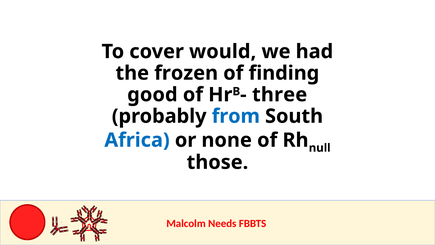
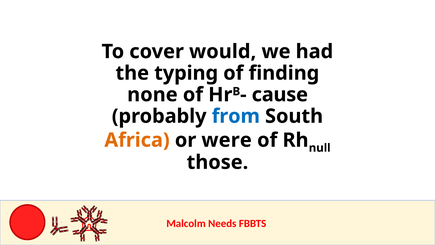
frozen: frozen -> typing
good: good -> none
three: three -> cause
Africa colour: blue -> orange
none: none -> were
